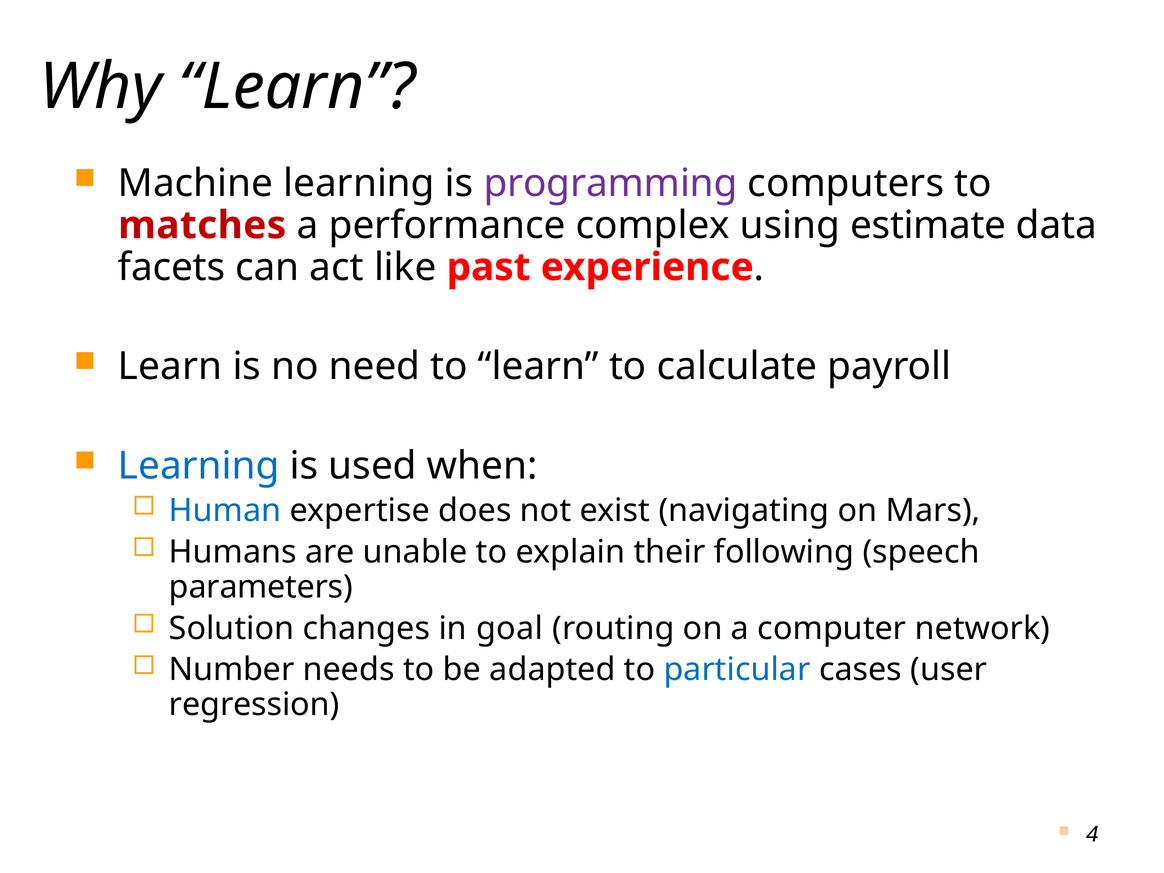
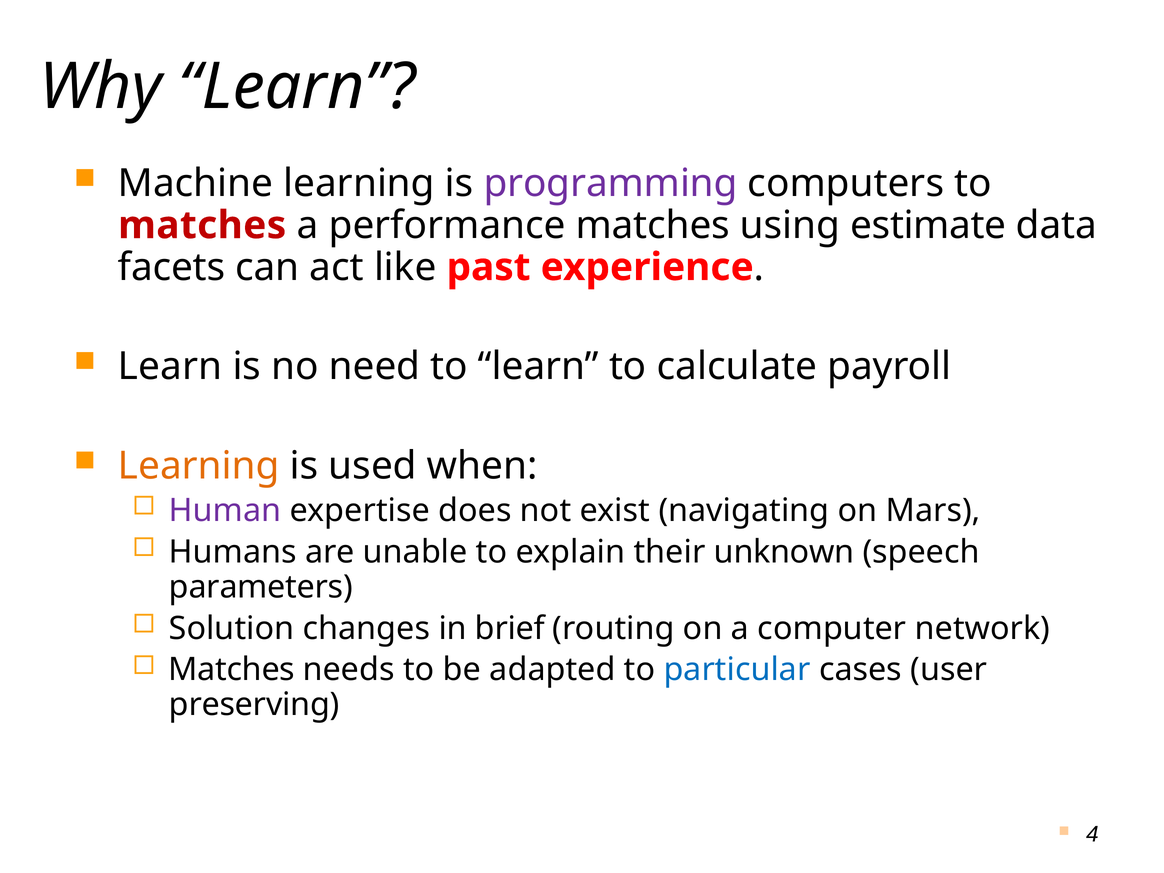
performance complex: complex -> matches
Learning at (199, 466) colour: blue -> orange
Human colour: blue -> purple
following: following -> unknown
goal: goal -> brief
Number at (232, 670): Number -> Matches
regression: regression -> preserving
